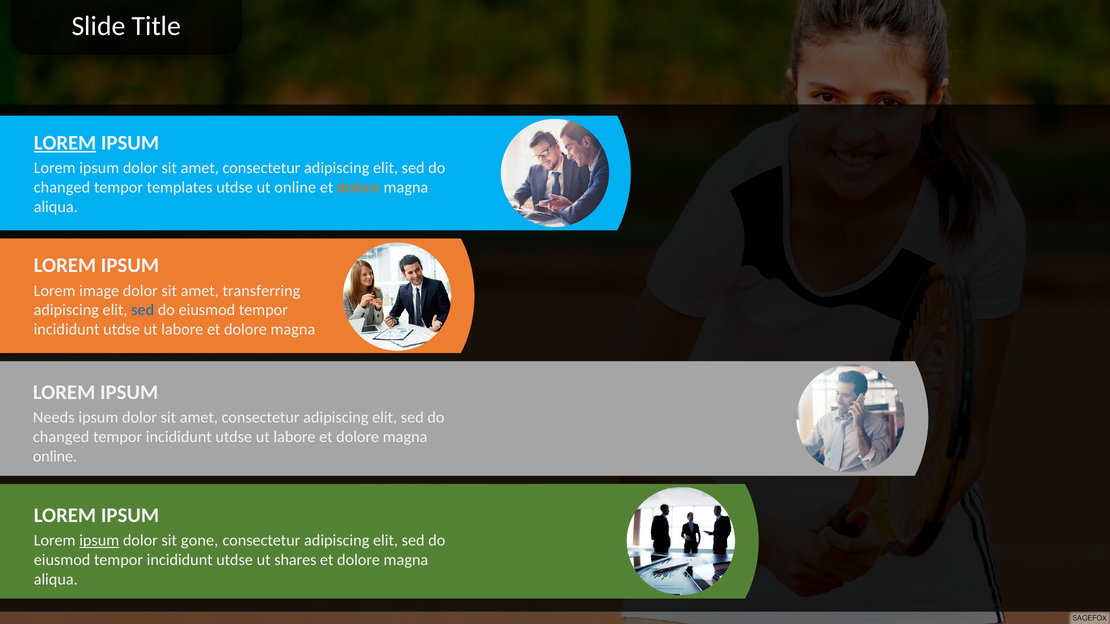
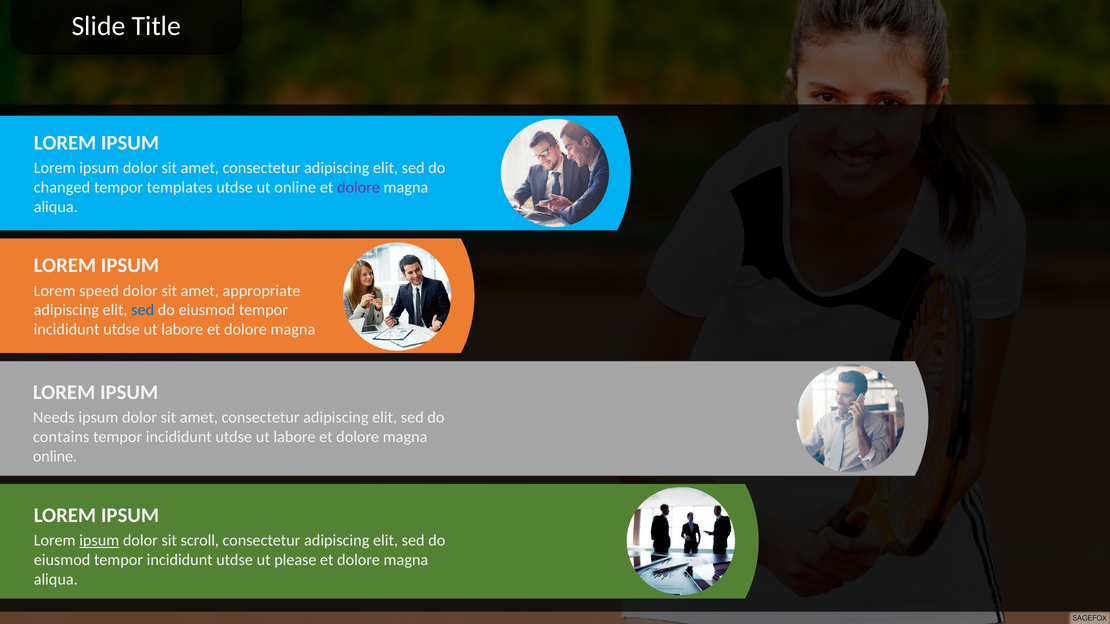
LOREM at (65, 143) underline: present -> none
dolore at (358, 187) colour: orange -> purple
image: image -> speed
transferring: transferring -> appropriate
changed at (61, 437): changed -> contains
gone: gone -> scroll
shares: shares -> please
